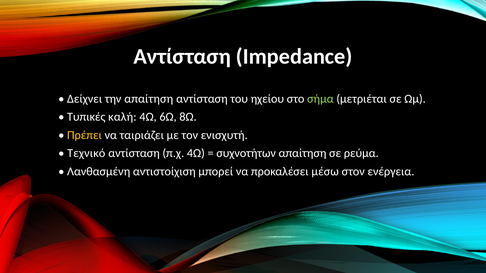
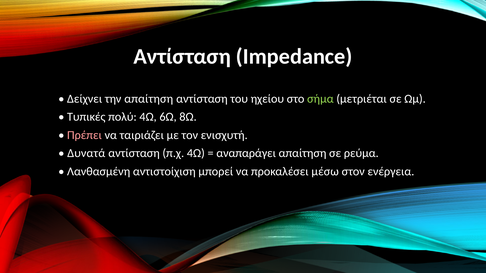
καλή: καλή -> πολύ
Πρέπει colour: yellow -> pink
Τεχνικό: Τεχνικό -> Δυνατά
συχνοτήτων: συχνοτήτων -> αναπαράγει
